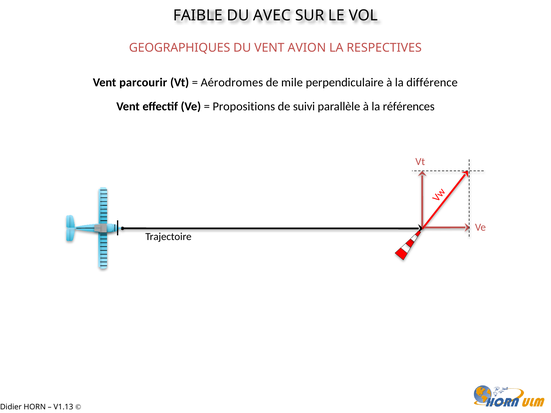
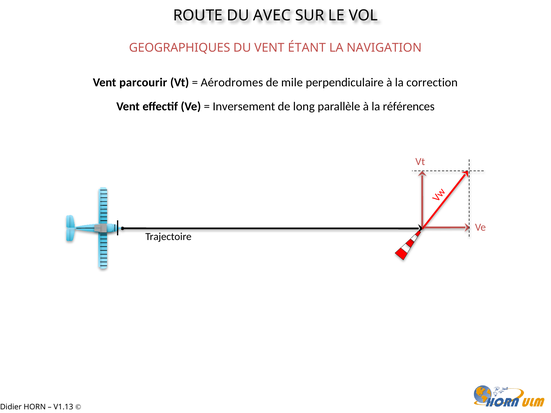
FAIBLE: FAIBLE -> ROUTE
AVION: AVION -> ÉTANT
RESPECTIVES: RESPECTIVES -> NAVIGATION
différence: différence -> correction
Propositions: Propositions -> Inversement
suivi: suivi -> long
